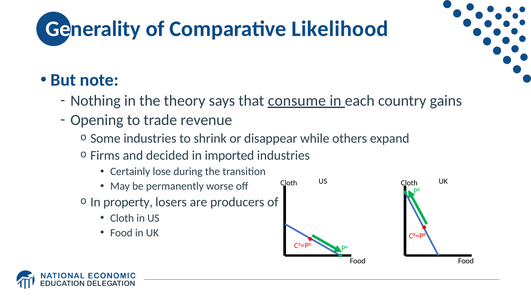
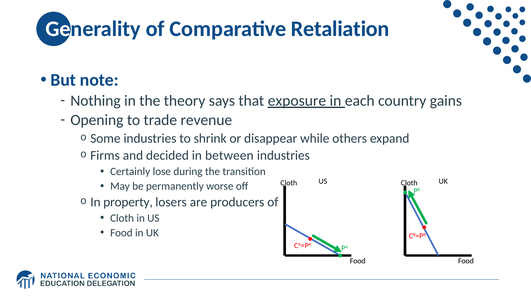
Likelihood: Likelihood -> Retaliation
consume: consume -> exposure
imported: imported -> between
